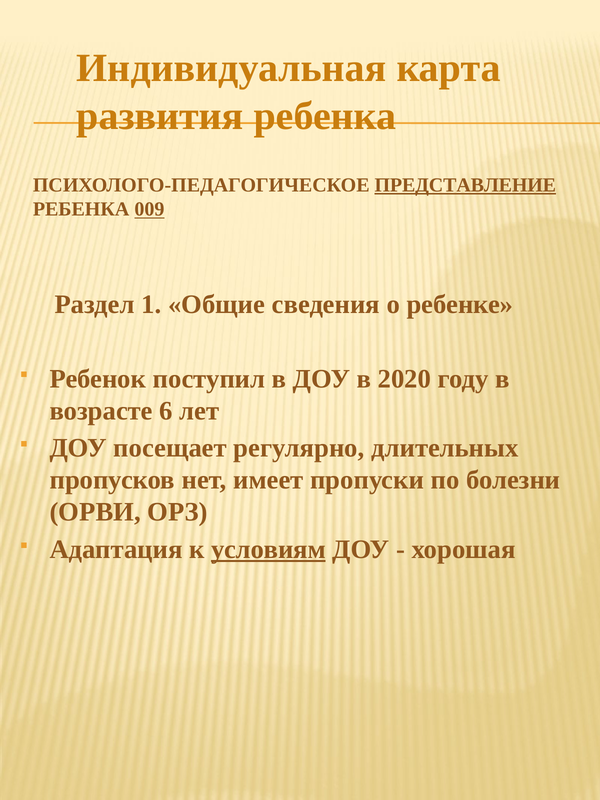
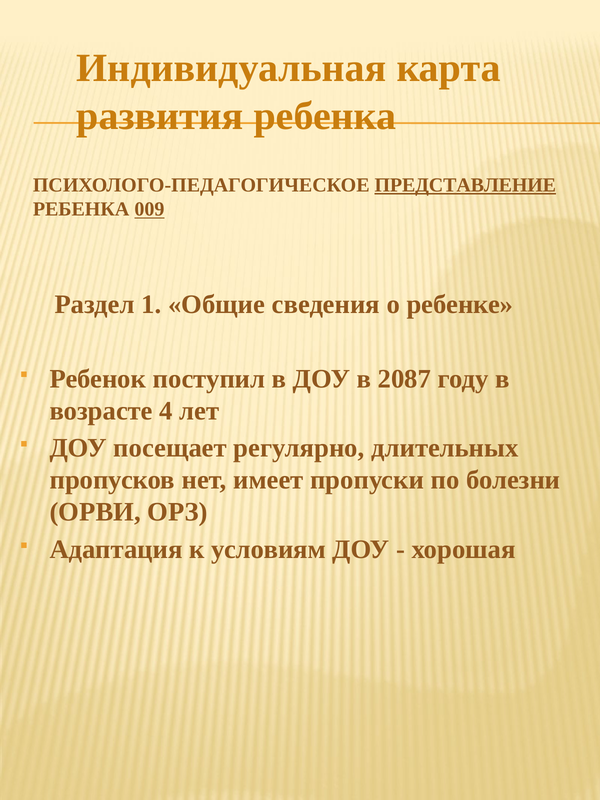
2020: 2020 -> 2087
6: 6 -> 4
условиям underline: present -> none
